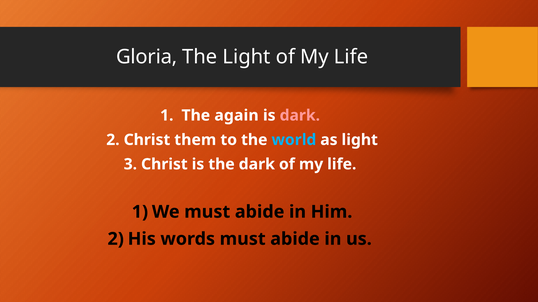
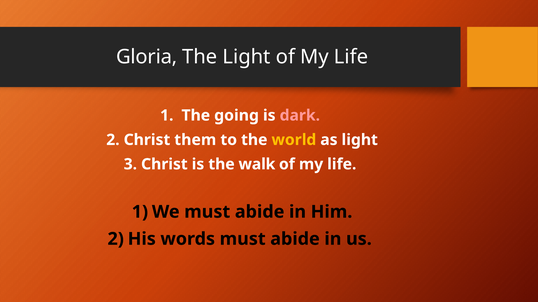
again: again -> going
world colour: light blue -> yellow
the dark: dark -> walk
